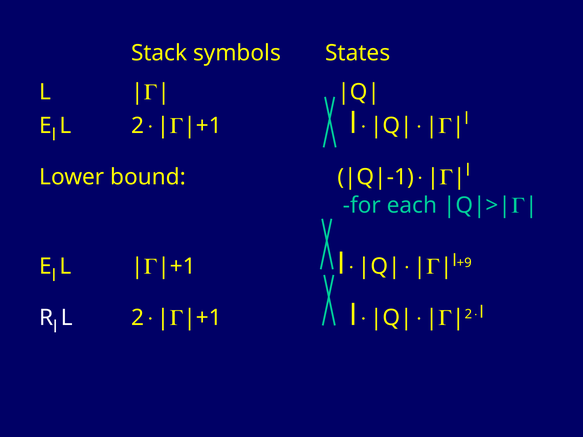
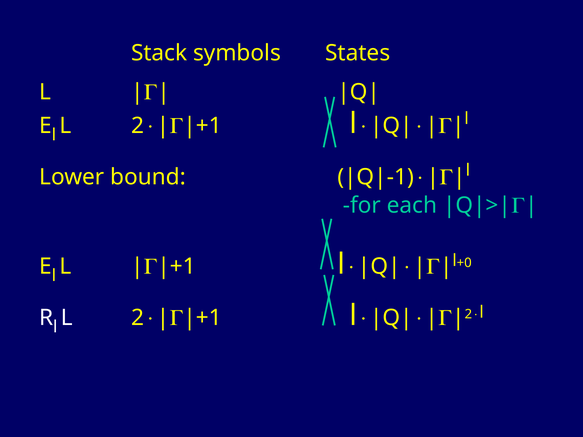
+9: +9 -> +0
